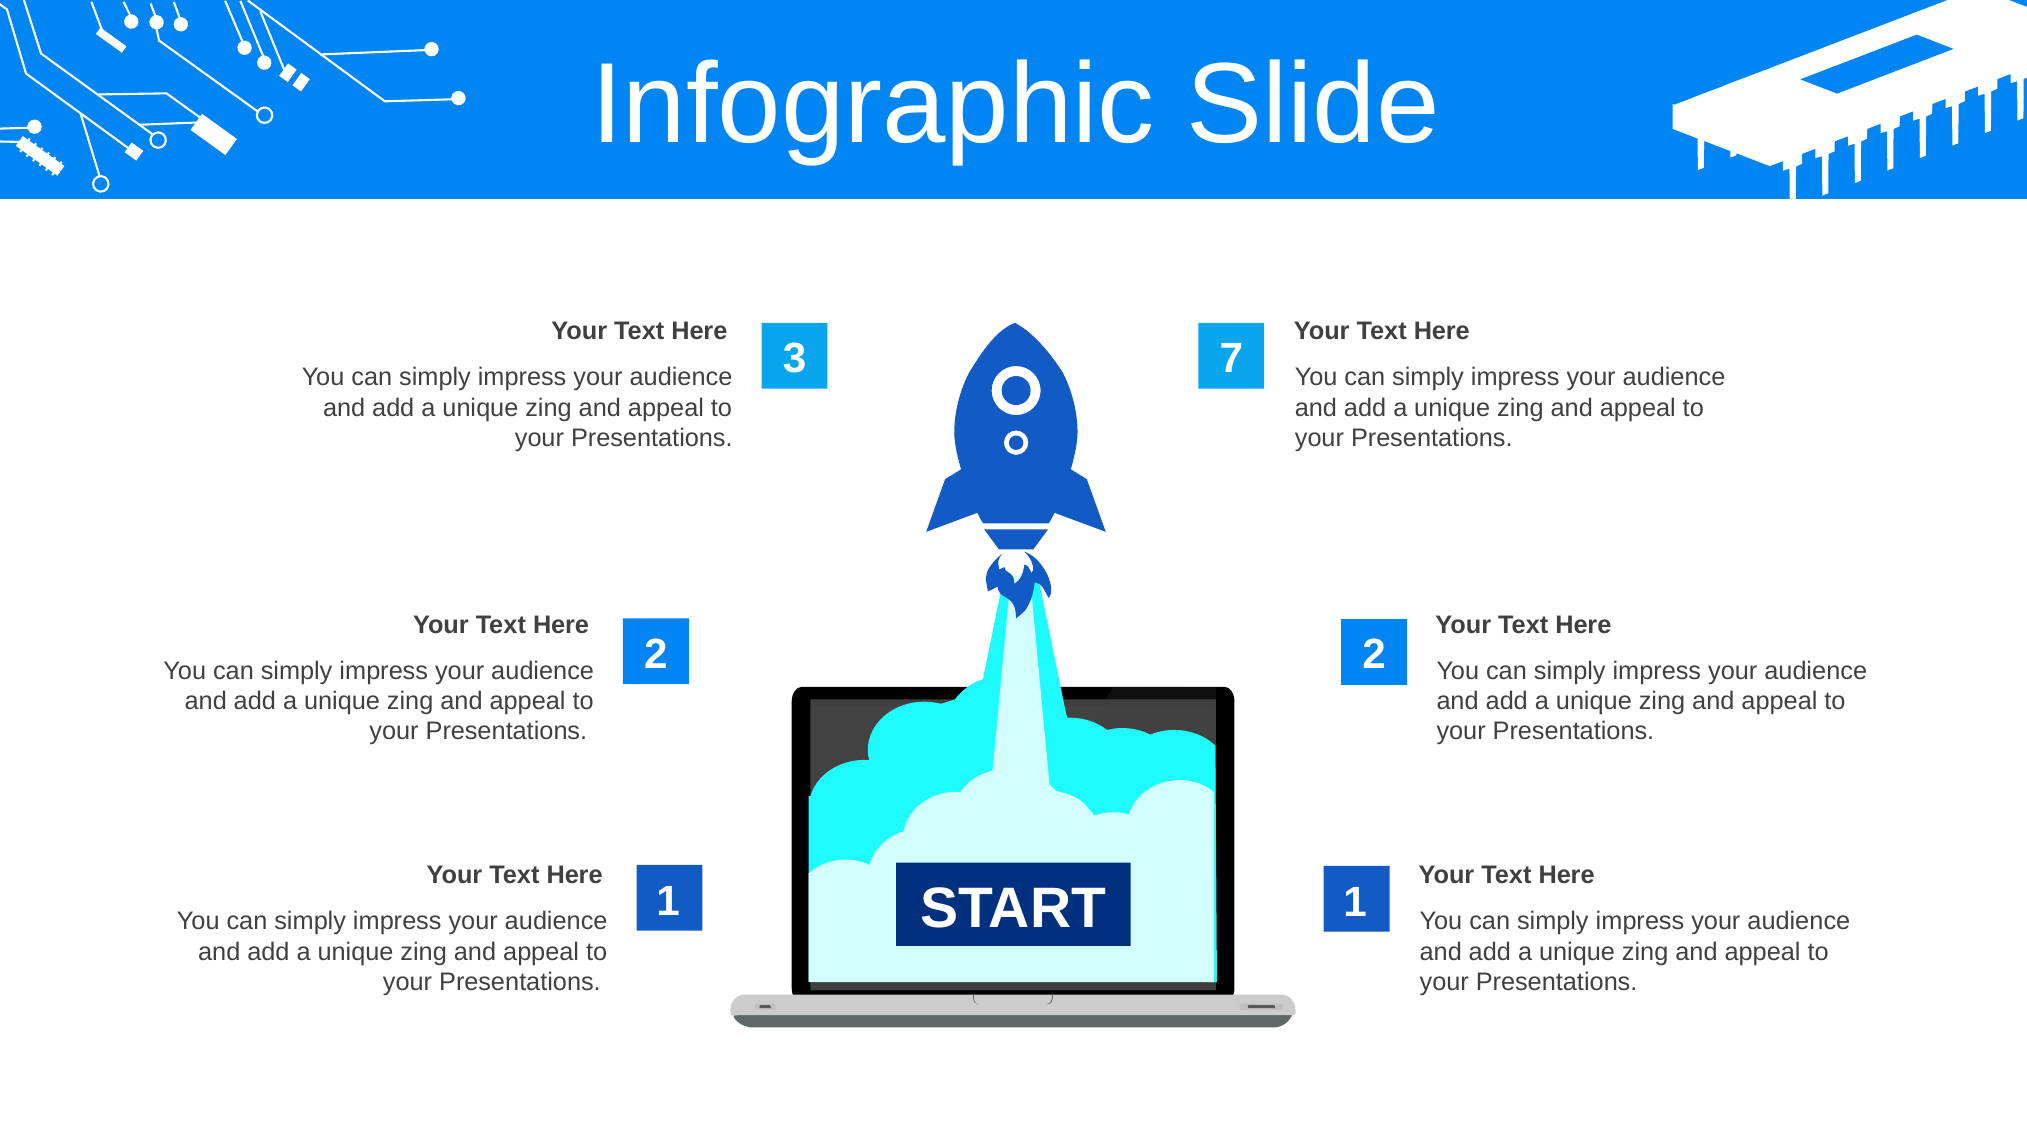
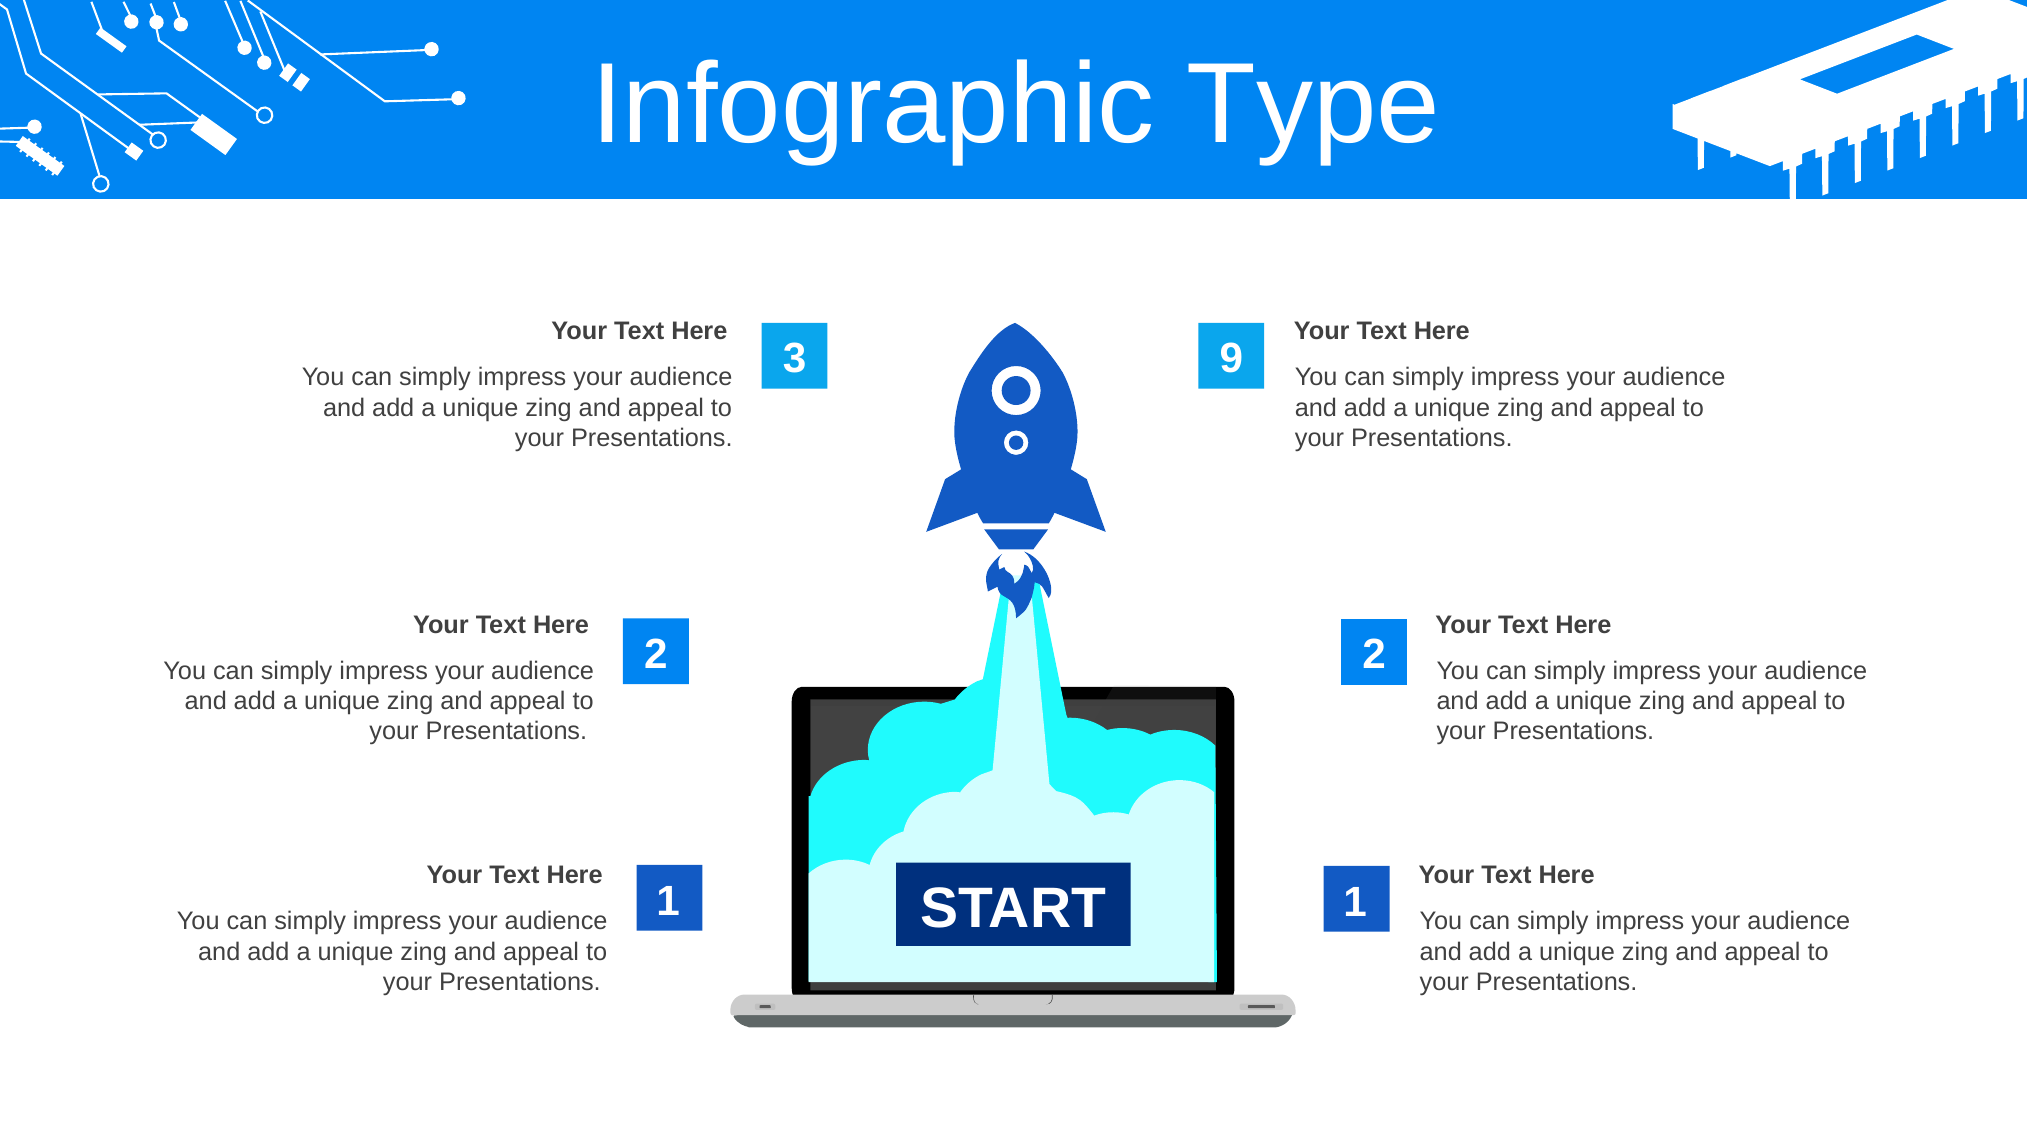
Slide: Slide -> Type
7: 7 -> 9
